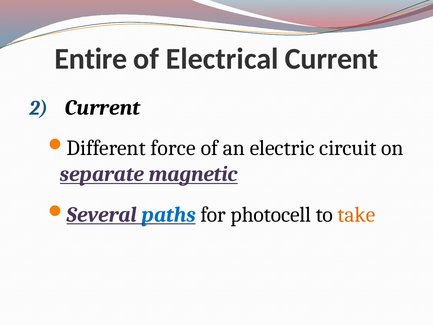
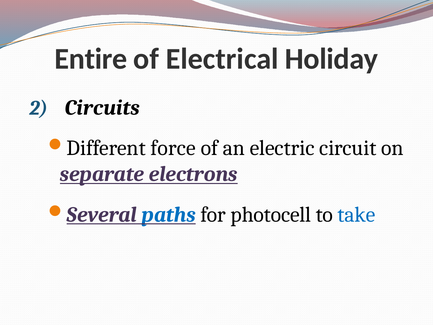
Electrical Current: Current -> Holiday
Current at (102, 108): Current -> Circuits
magnetic: magnetic -> electrons
take colour: orange -> blue
